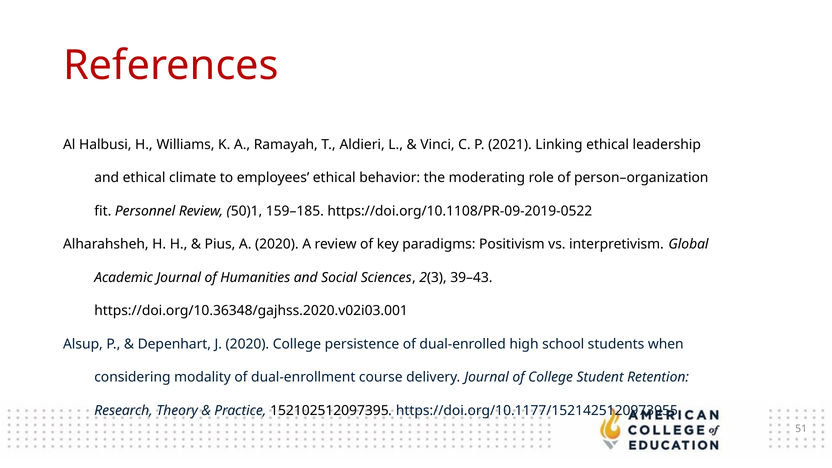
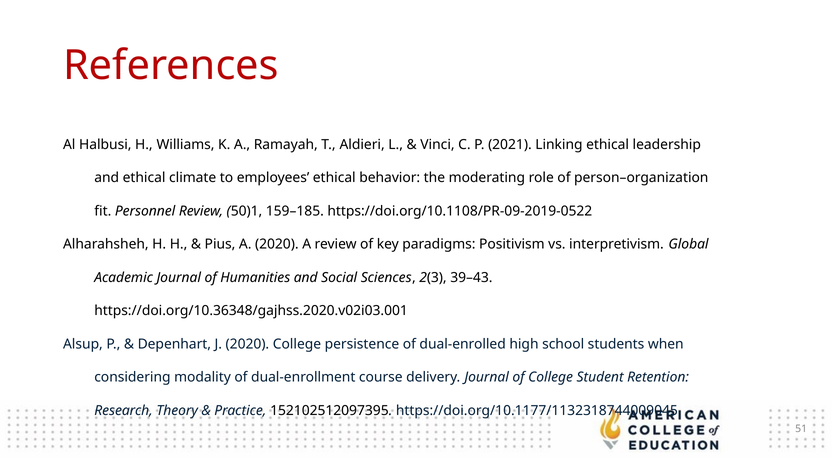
https://doi.org/10.1177/1521425120973955: https://doi.org/10.1177/1521425120973955 -> https://doi.org/10.1177/1132318744009045
